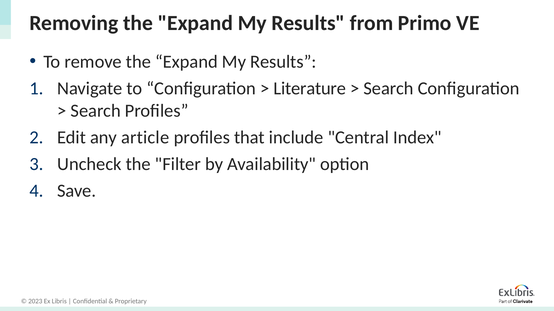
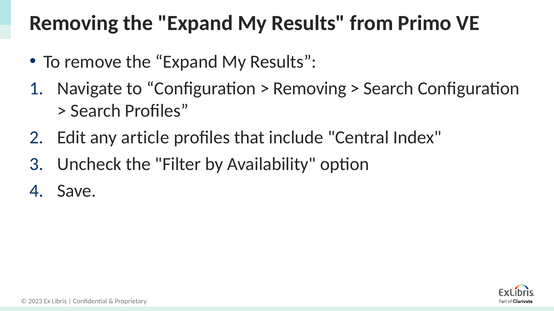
Literature at (310, 89): Literature -> Removing
